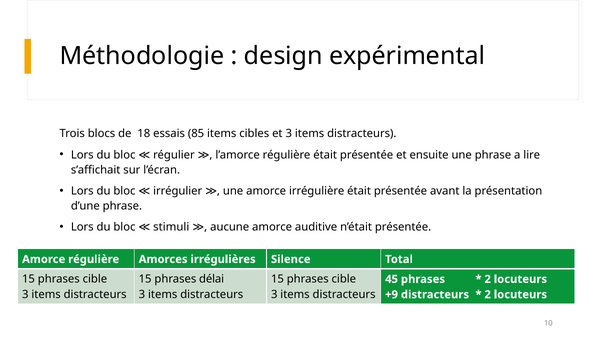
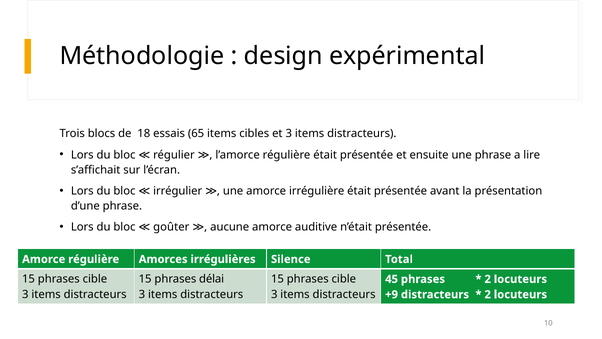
85: 85 -> 65
stimuli: stimuli -> goûter
